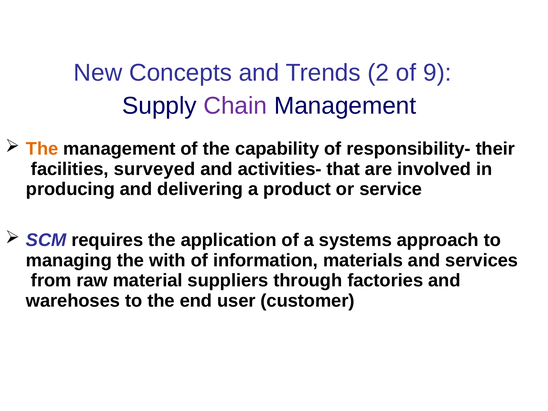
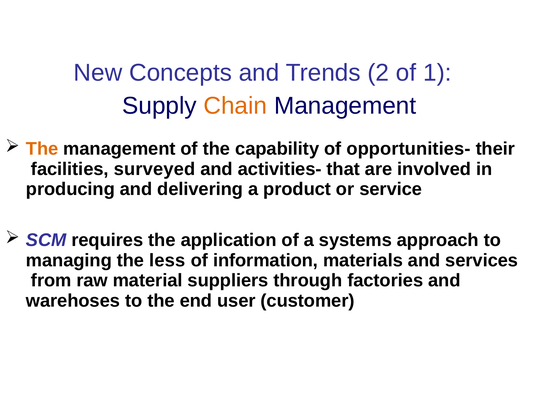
9: 9 -> 1
Chain colour: purple -> orange
responsibility-: responsibility- -> opportunities-
with: with -> less
